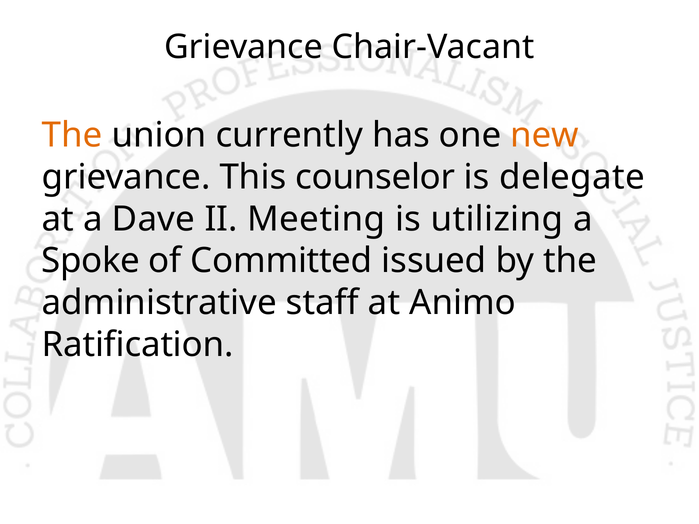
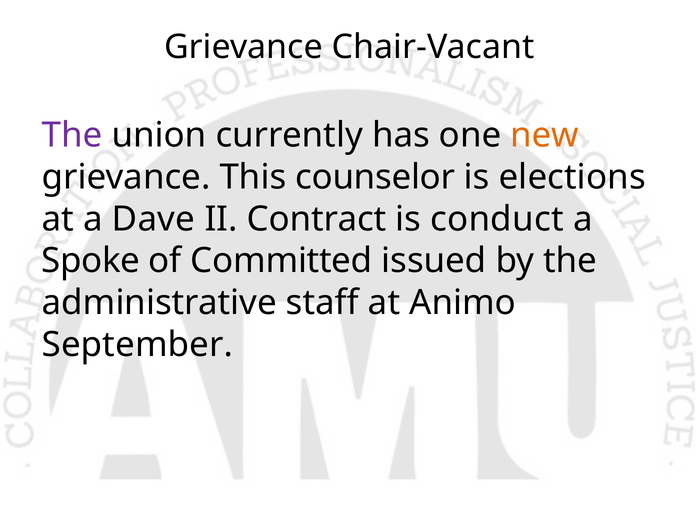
The at (72, 135) colour: orange -> purple
delegate: delegate -> elections
Meeting: Meeting -> Contract
utilizing: utilizing -> conduct
Ratification: Ratification -> September
